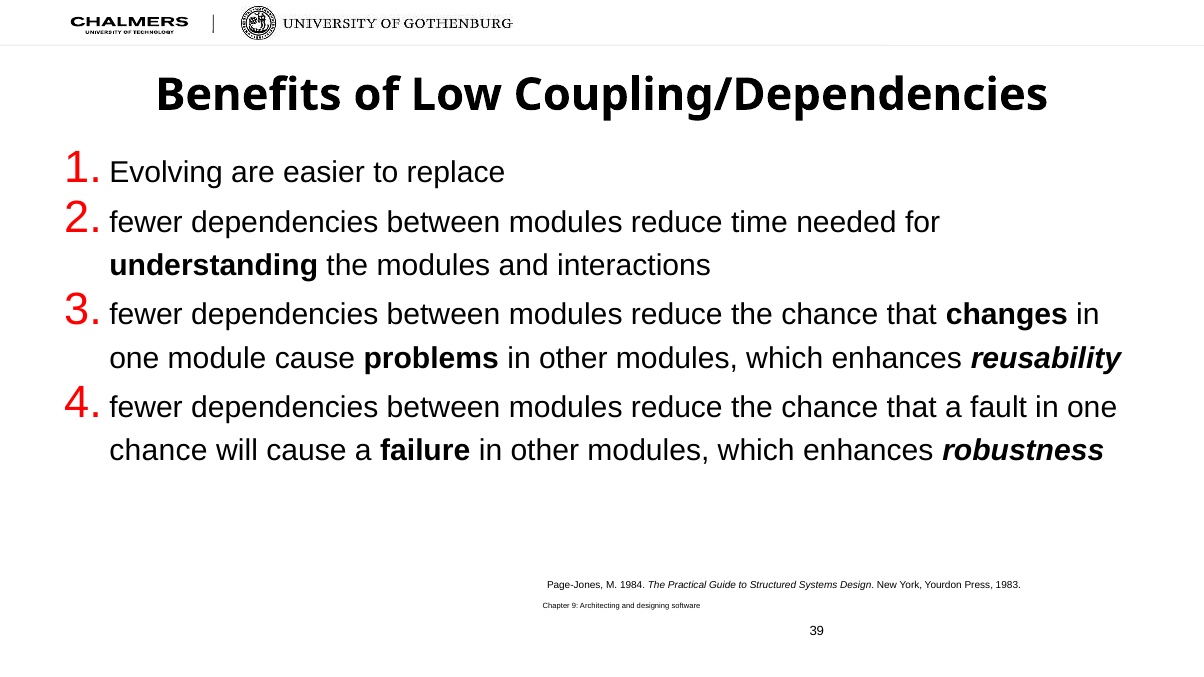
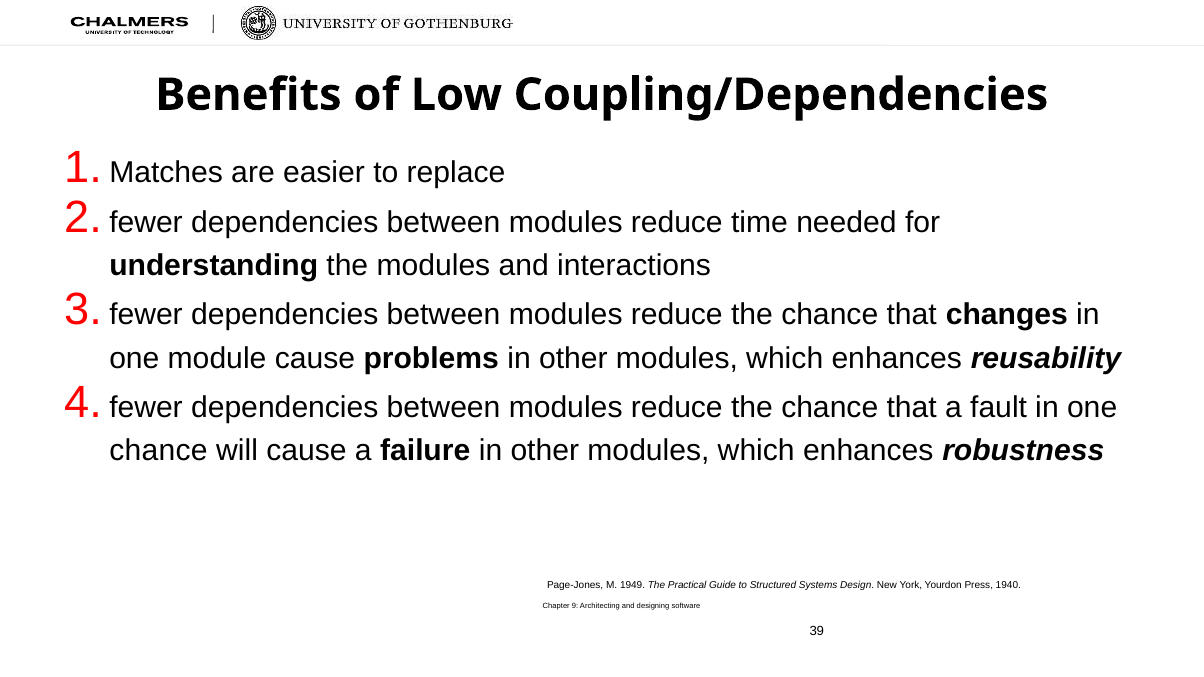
Evolving: Evolving -> Matches
1984: 1984 -> 1949
1983: 1983 -> 1940
